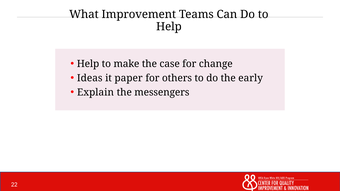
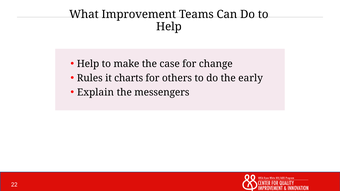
Ideas: Ideas -> Rules
paper: paper -> charts
